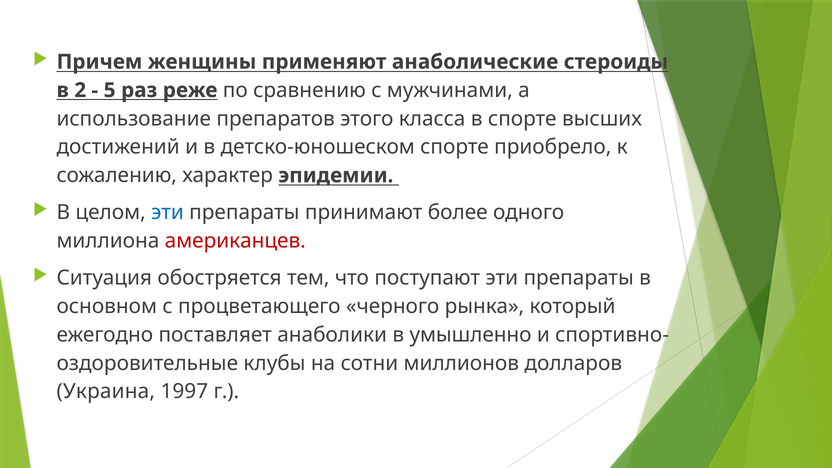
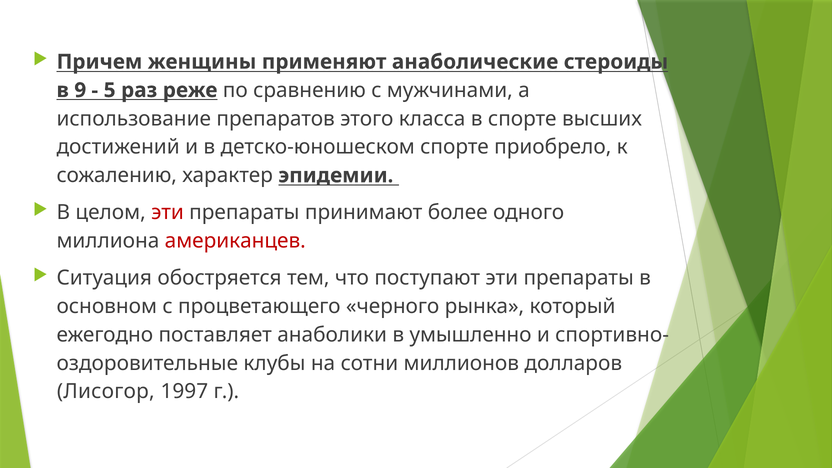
2: 2 -> 9
эти at (167, 213) colour: blue -> red
Украина: Украина -> Лисогор
